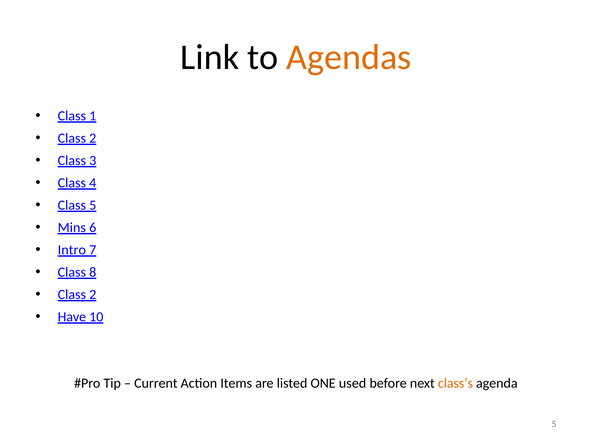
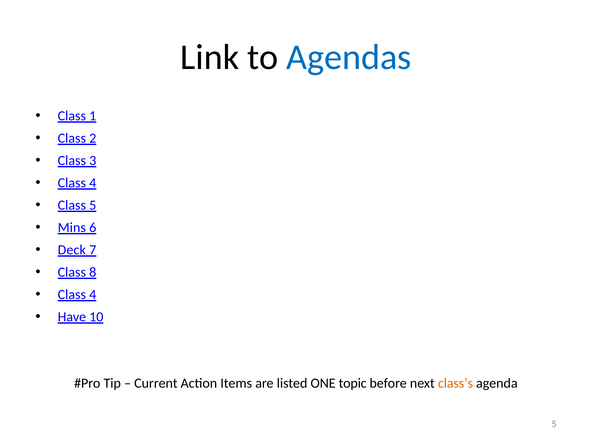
Agendas colour: orange -> blue
Intro: Intro -> Deck
2 at (93, 295): 2 -> 4
used: used -> topic
